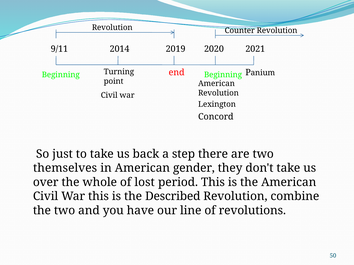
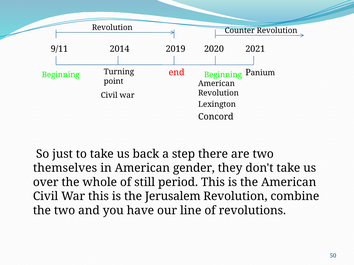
lost: lost -> still
Described: Described -> Jerusalem
